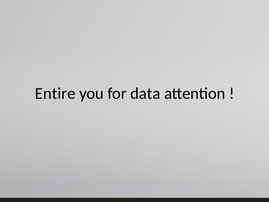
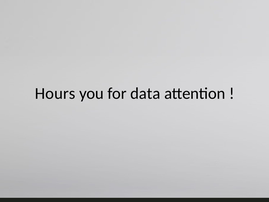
Entire: Entire -> Hours
